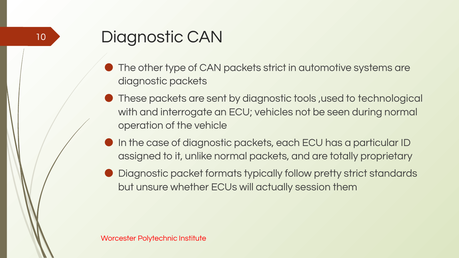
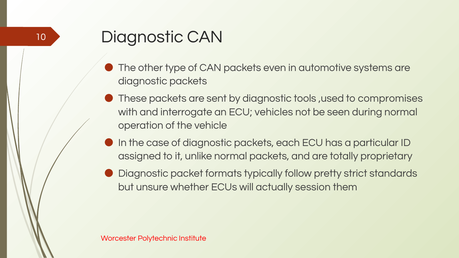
packets strict: strict -> even
technological: technological -> compromises
